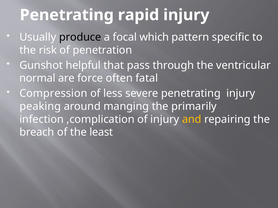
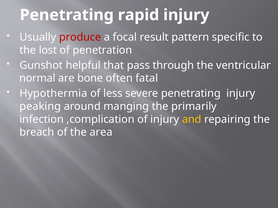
produce colour: black -> red
which: which -> result
risk: risk -> lost
force: force -> bone
Compression: Compression -> Hypothermia
least: least -> area
